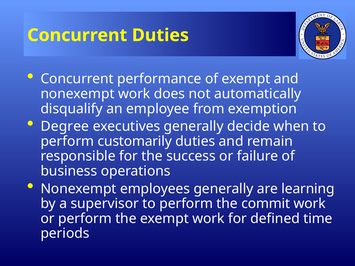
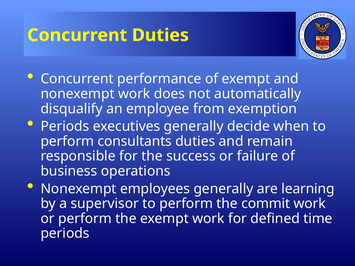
Degree at (65, 126): Degree -> Periods
customarily: customarily -> consultants
